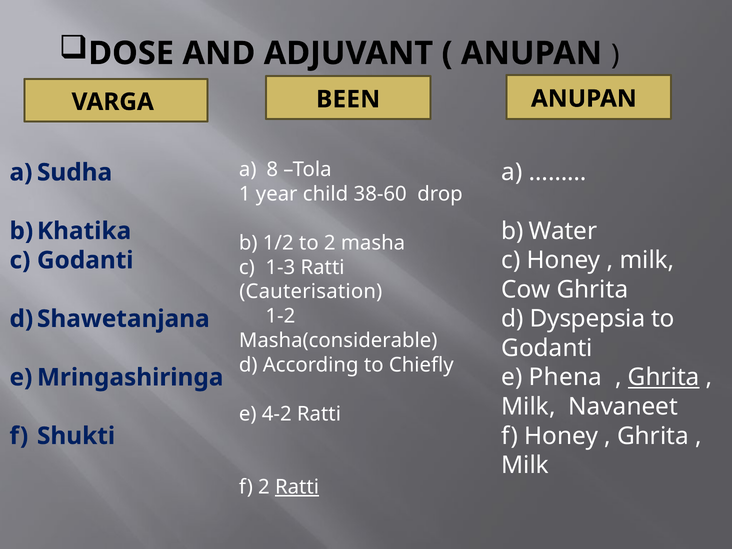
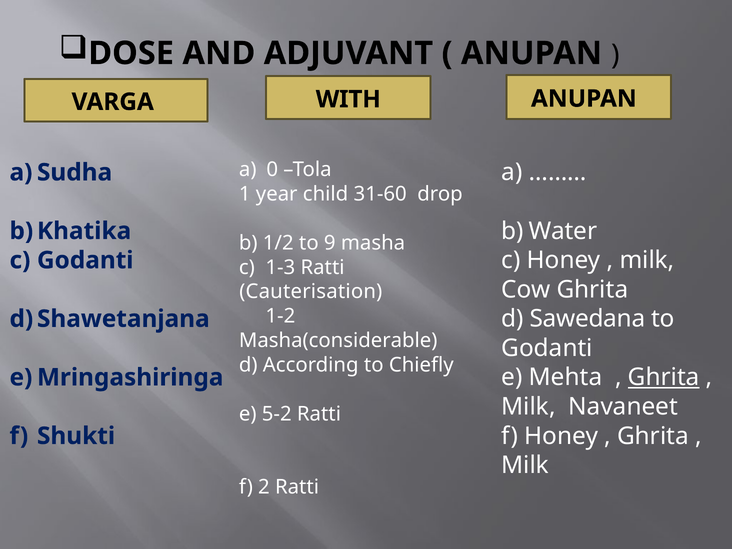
BEEN: BEEN -> WITH
8: 8 -> 0
38-60: 38-60 -> 31-60
to 2: 2 -> 9
Dyspepsia: Dyspepsia -> Sawedana
Phena: Phena -> Mehta
4-2: 4-2 -> 5-2
Ratti at (297, 487) underline: present -> none
